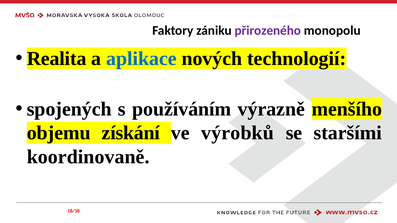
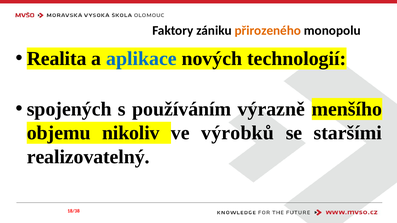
přirozeného colour: purple -> orange
získání: získání -> nikoliv
koordinovaně: koordinovaně -> realizovatelný
